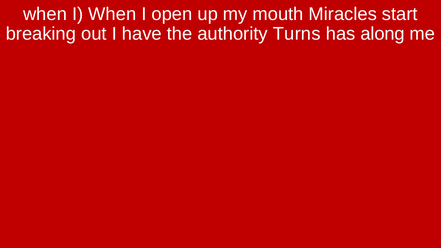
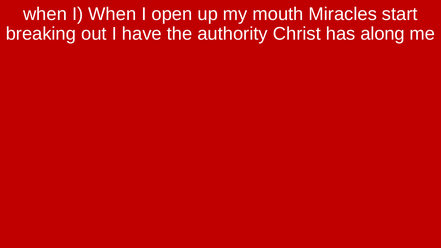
Turns: Turns -> Christ
